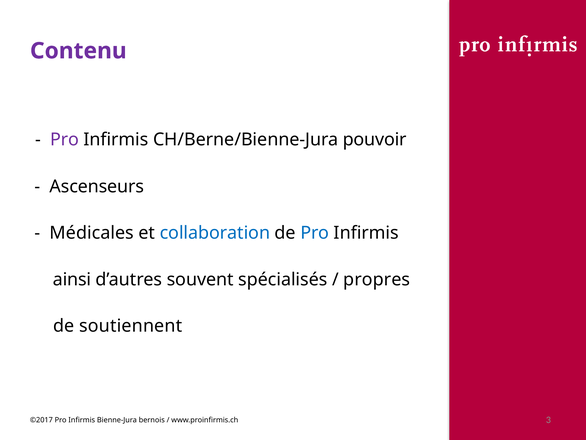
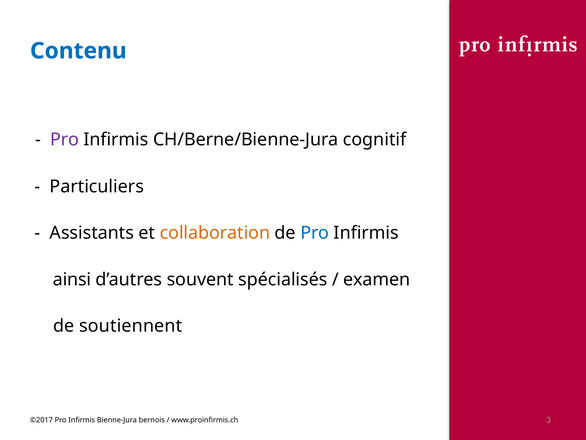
Contenu colour: purple -> blue
pouvoir: pouvoir -> cognitif
Ascenseurs: Ascenseurs -> Particuliers
Médicales: Médicales -> Assistants
collaboration colour: blue -> orange
propres: propres -> examen
